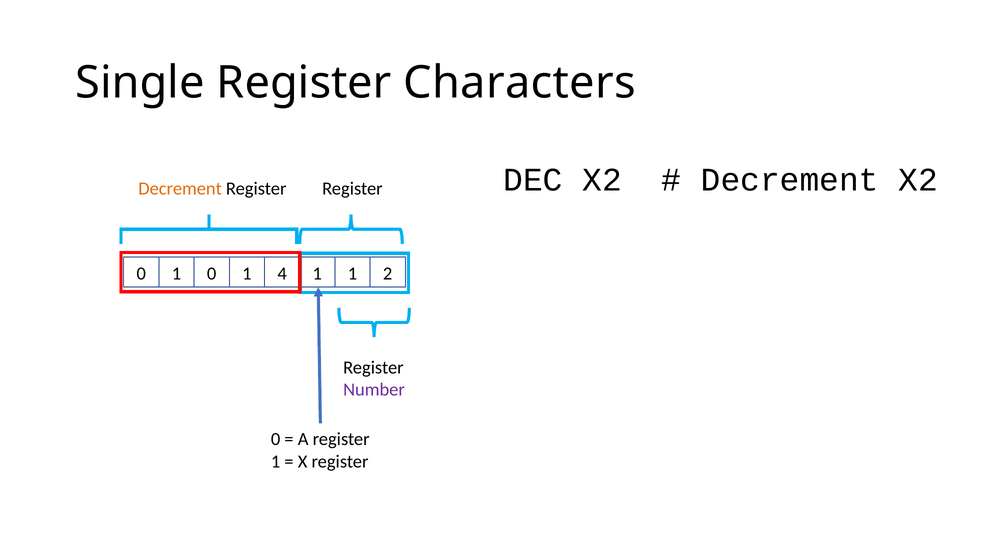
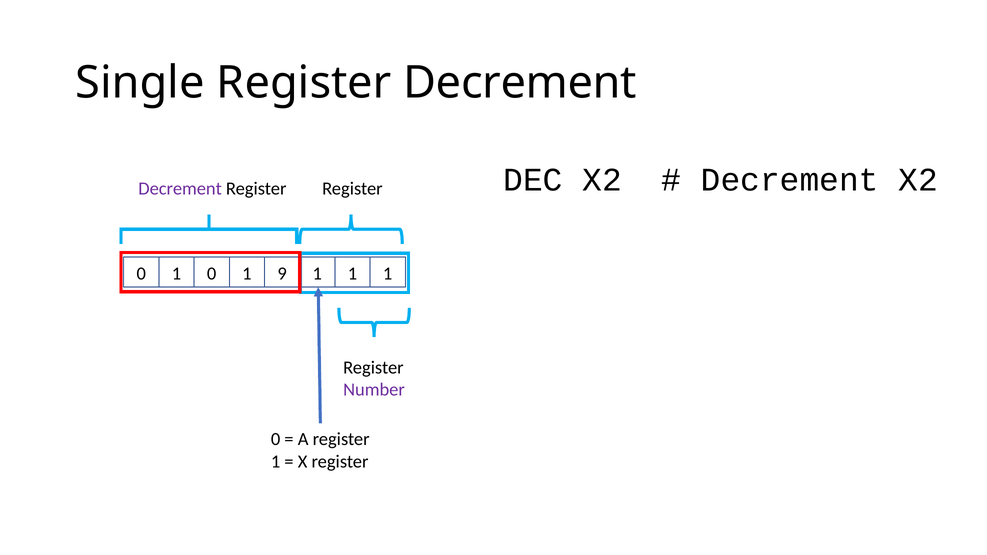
Single Register Characters: Characters -> Decrement
Decrement at (180, 189) colour: orange -> purple
4: 4 -> 9
1 1 2: 2 -> 1
